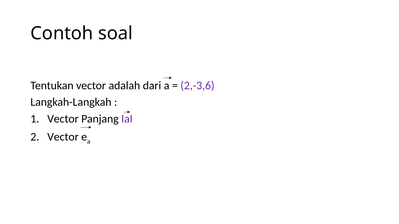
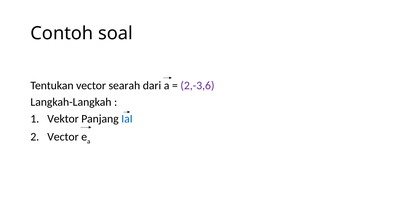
adalah: adalah -> searah
Vector at (63, 119): Vector -> Vektor
IaI colour: purple -> blue
